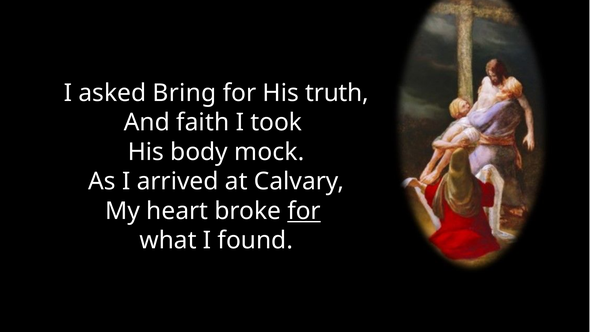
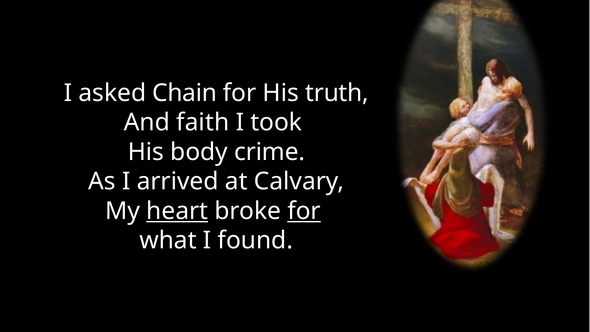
Bring: Bring -> Chain
mock: mock -> crime
heart underline: none -> present
